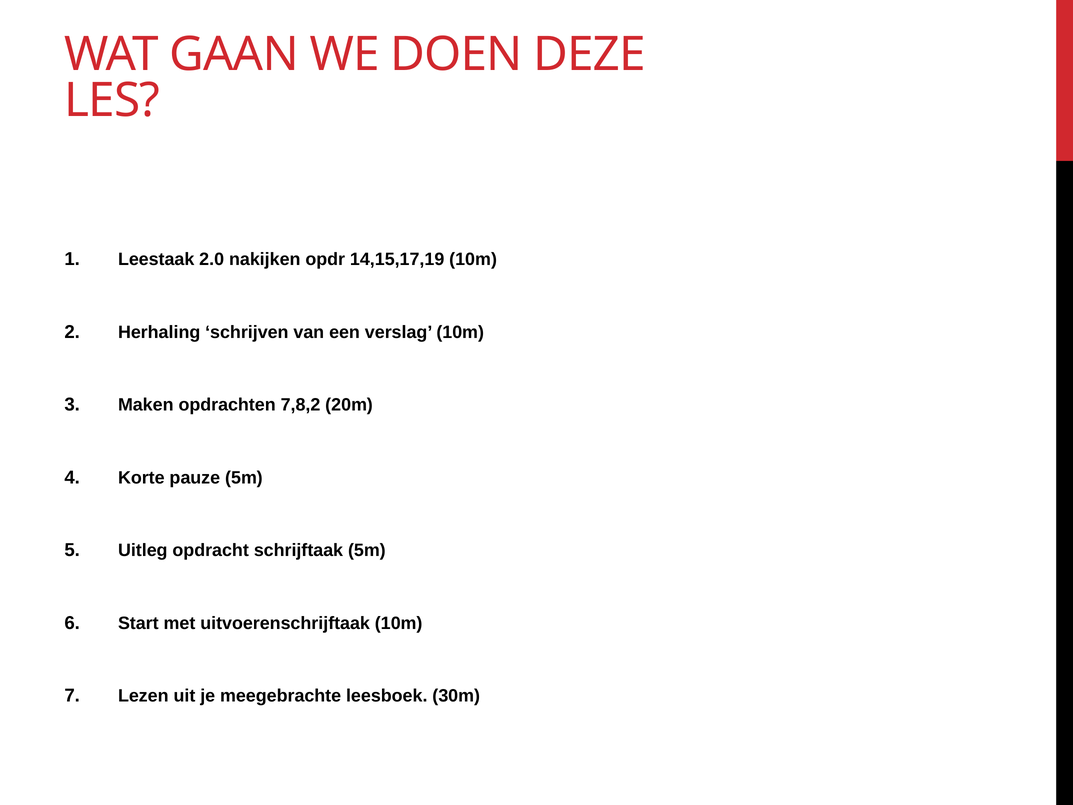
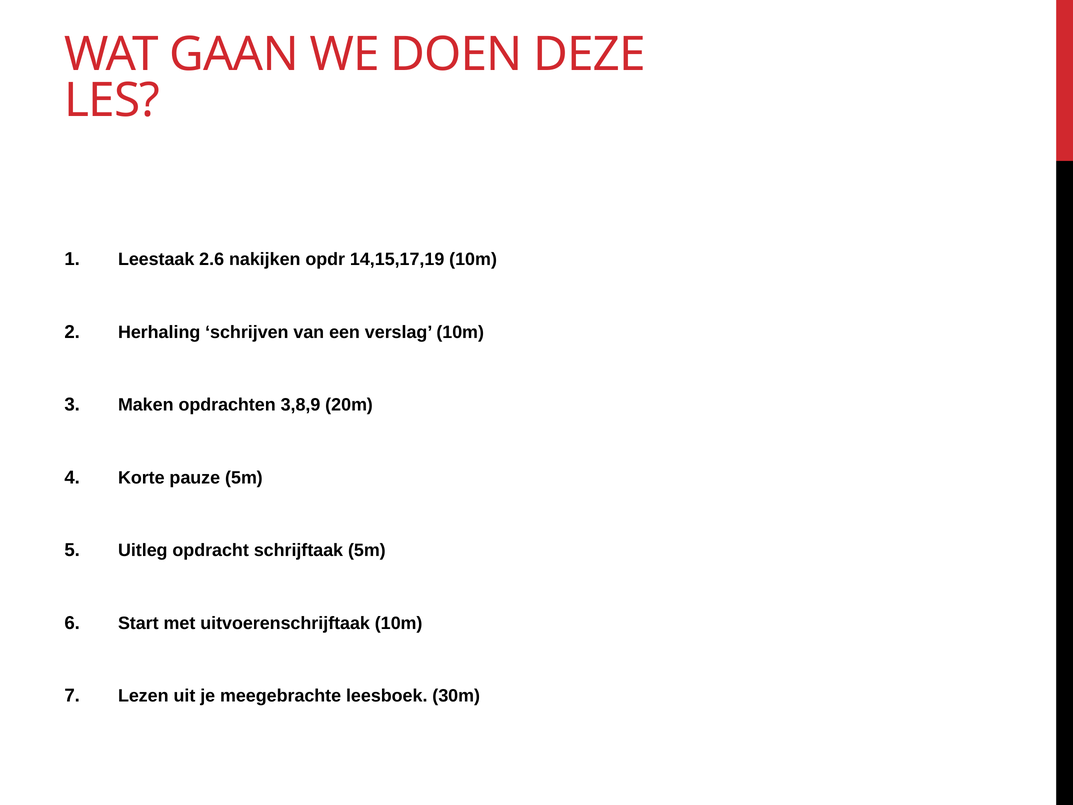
2.0: 2.0 -> 2.6
7,8,2: 7,8,2 -> 3,8,9
